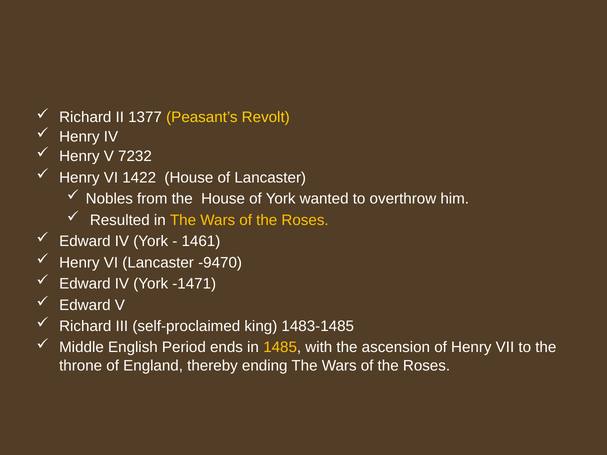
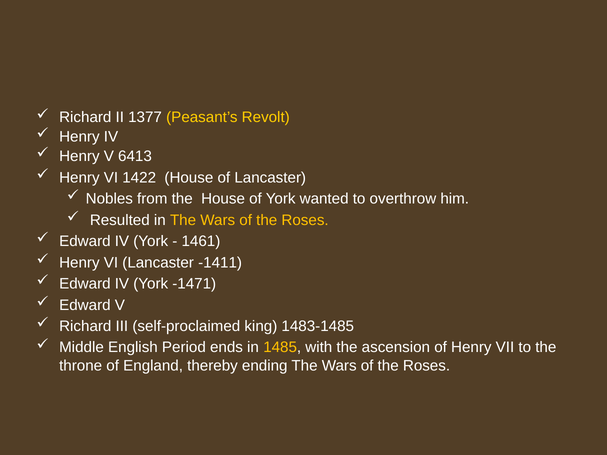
7232: 7232 -> 6413
-9470: -9470 -> -1411
